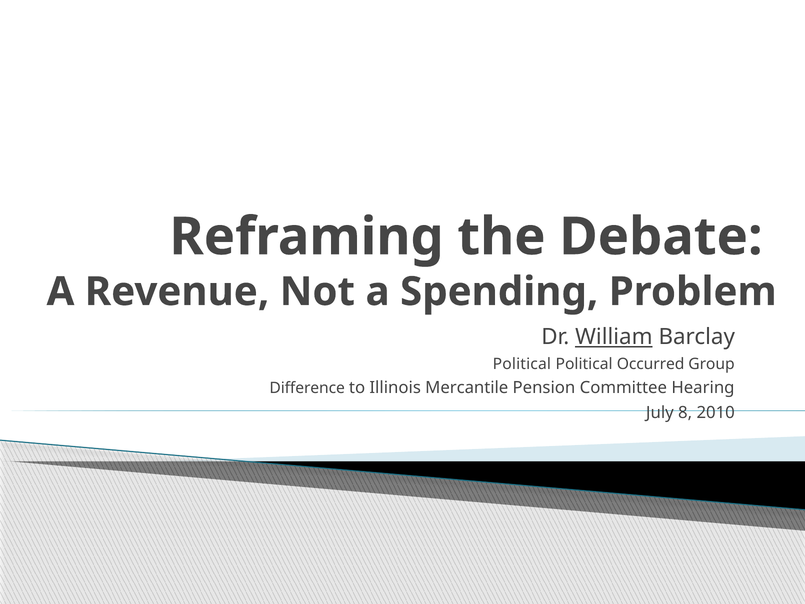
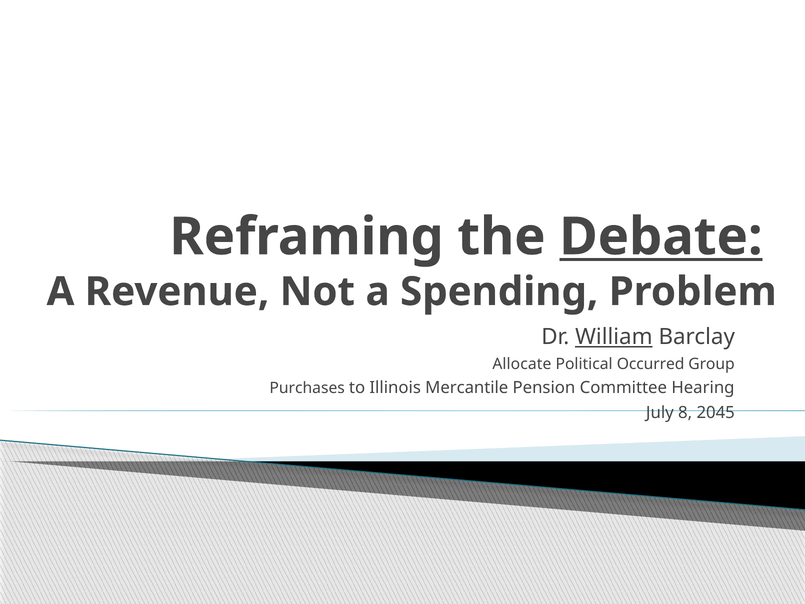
Debate underline: none -> present
Political at (522, 364): Political -> Allocate
Difference: Difference -> Purchases
2010: 2010 -> 2045
